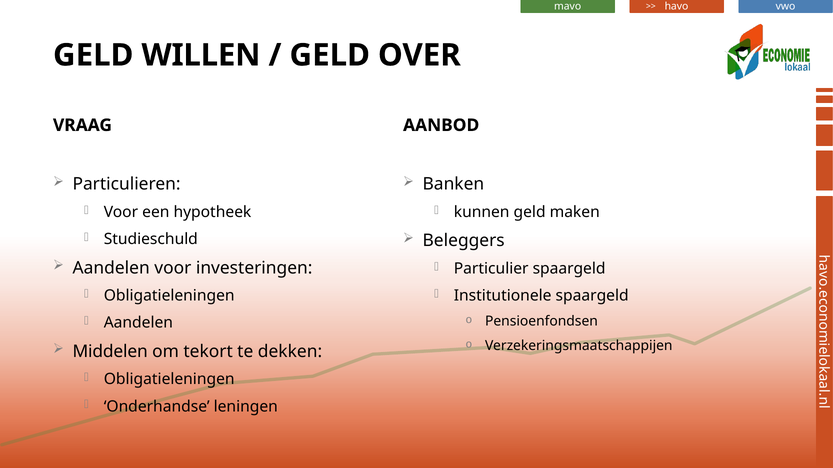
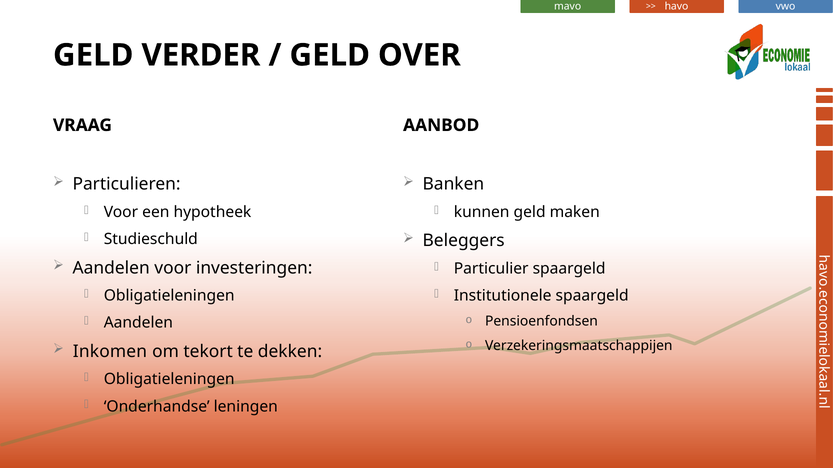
WILLEN: WILLEN -> VERDER
Middelen: Middelen -> Inkomen
